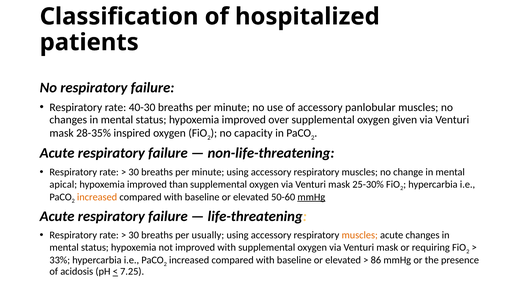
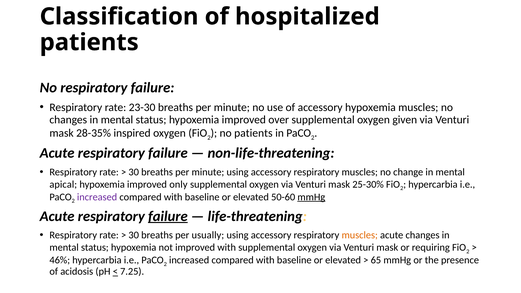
40-30: 40-30 -> 23-30
accessory panlobular: panlobular -> hypoxemia
no capacity: capacity -> patients
than: than -> only
increased at (97, 197) colour: orange -> purple
failure at (168, 216) underline: none -> present
33%: 33% -> 46%
86: 86 -> 65
